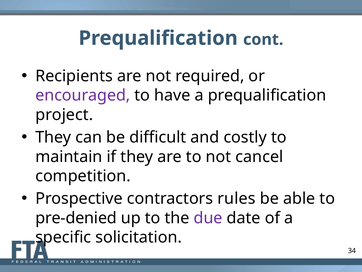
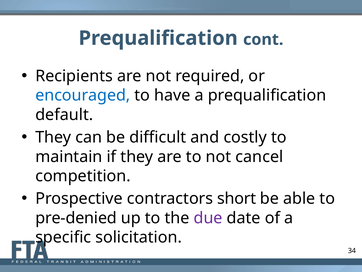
encouraged colour: purple -> blue
project: project -> default
rules: rules -> short
